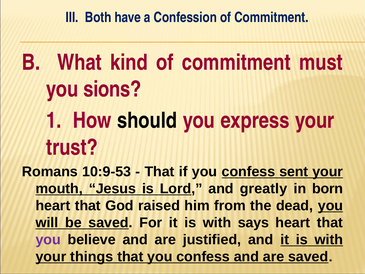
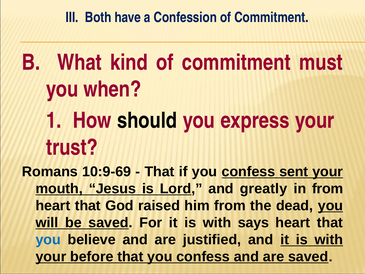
sions: sions -> when
10:9-53: 10:9-53 -> 10:9-69
in born: born -> from
you at (48, 239) colour: purple -> blue
things: things -> before
